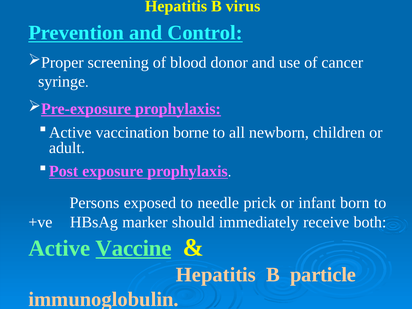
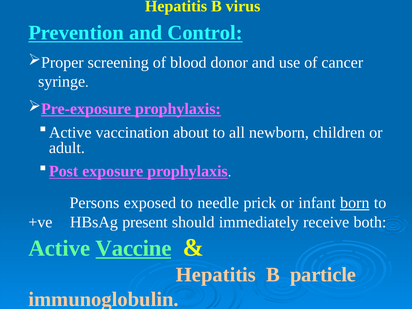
borne: borne -> about
born underline: none -> present
marker: marker -> present
